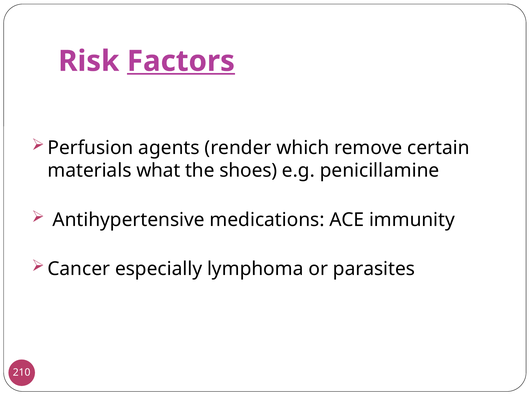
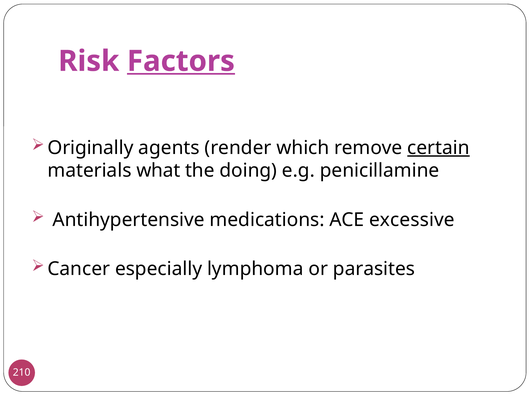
Perfusion: Perfusion -> Originally
certain underline: none -> present
shoes: shoes -> doing
immunity: immunity -> excessive
